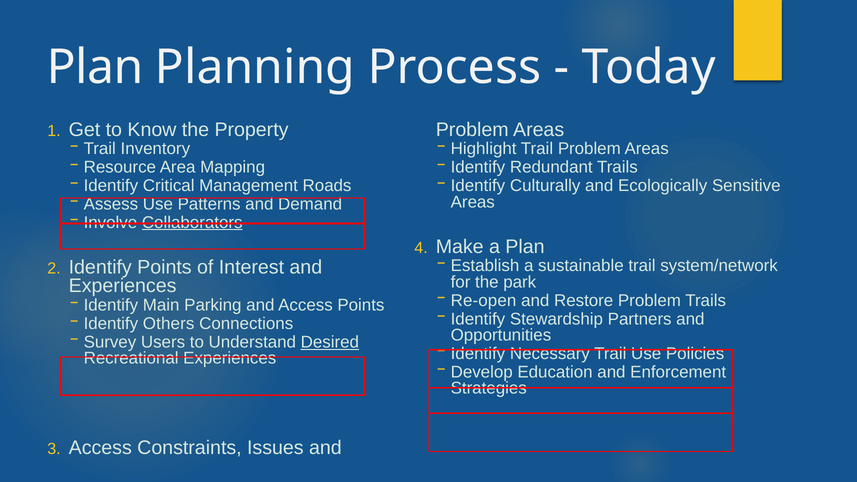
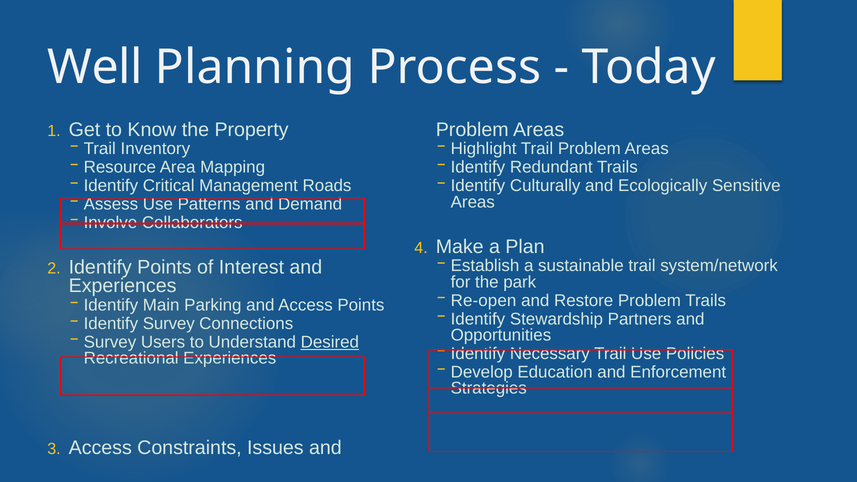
Plan at (95, 68): Plan -> Well
Collaborators underline: present -> none
Identify Others: Others -> Survey
